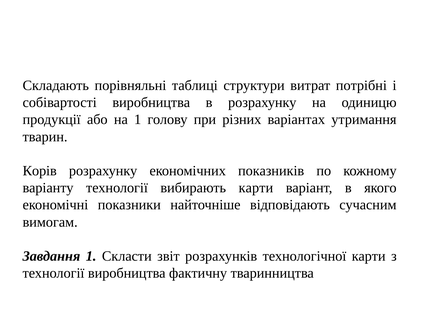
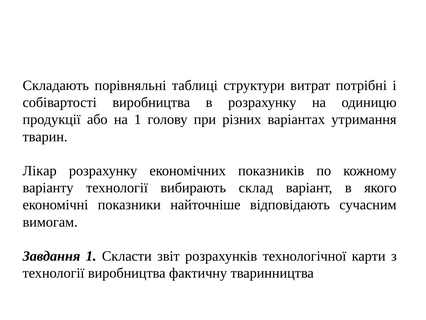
Корів: Корів -> Лікар
вибирають карти: карти -> склад
